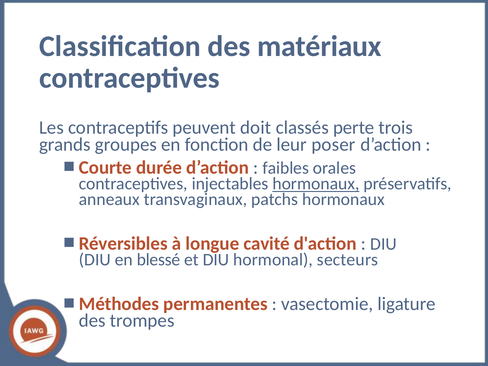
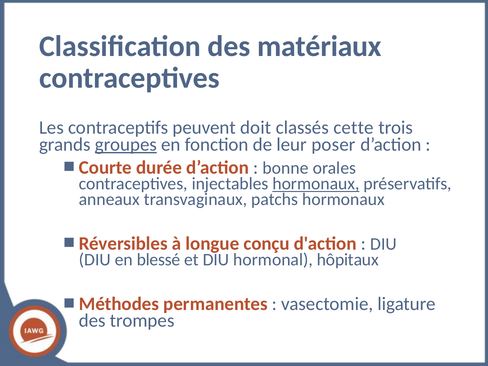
perte: perte -> cette
groupes underline: none -> present
faibles: faibles -> bonne
cavité: cavité -> conçu
secteurs: secteurs -> hôpitaux
